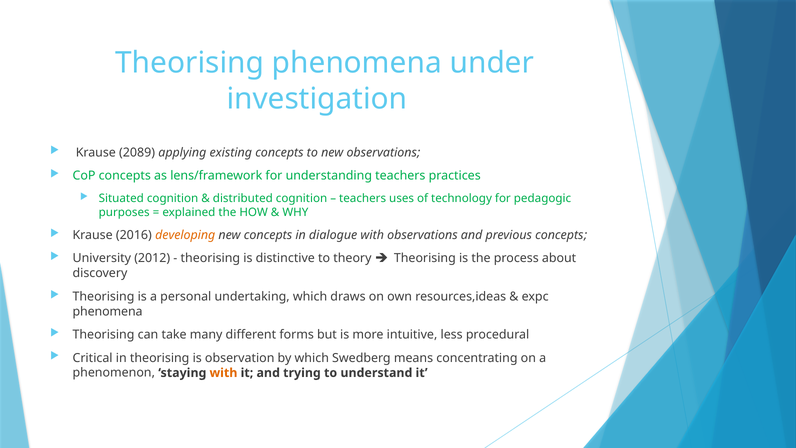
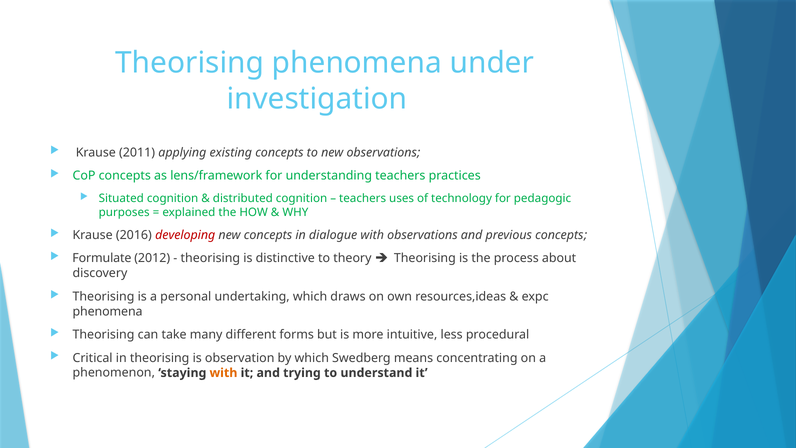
2089: 2089 -> 2011
developing colour: orange -> red
University: University -> Formulate
